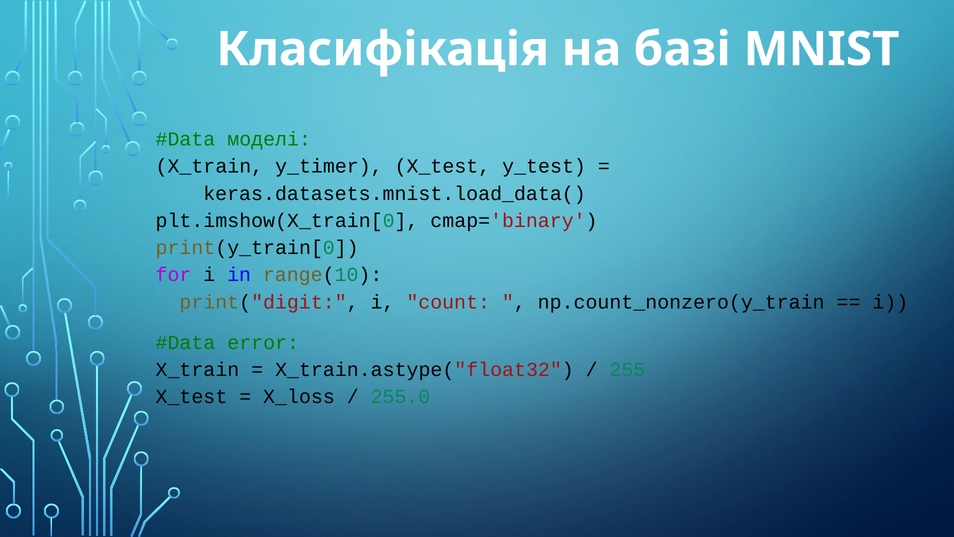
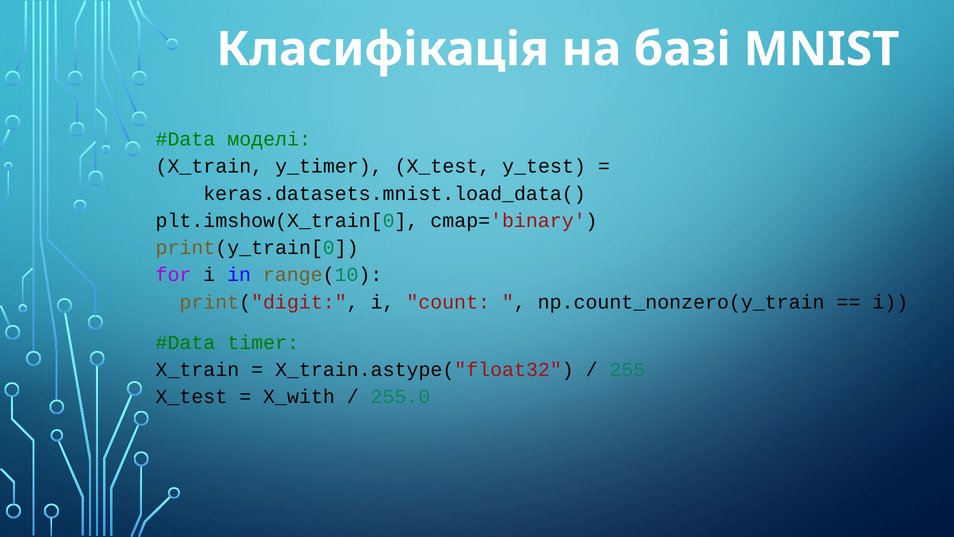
error: error -> timer
X_loss: X_loss -> X_with
